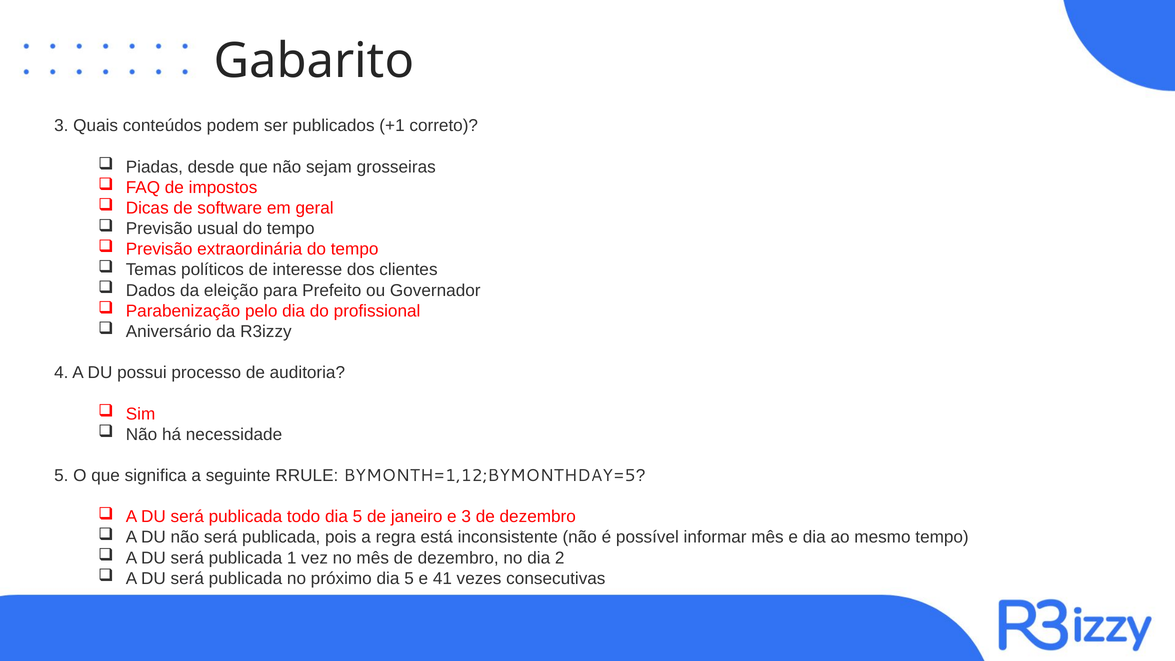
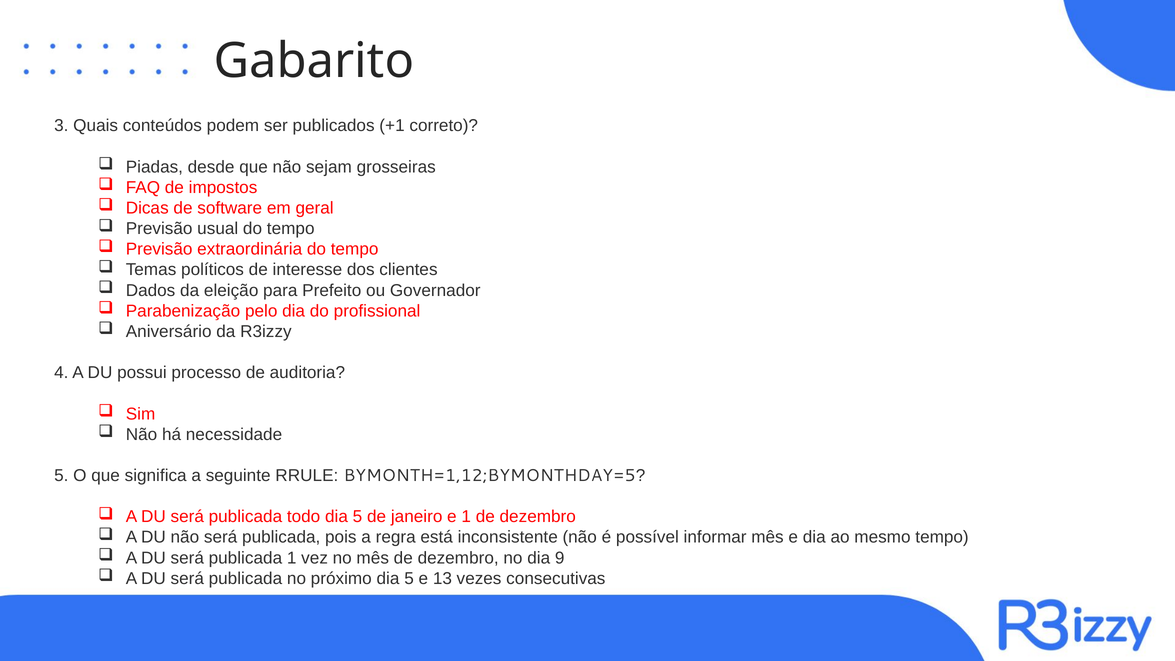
e 3: 3 -> 1
2: 2 -> 9
41: 41 -> 13
